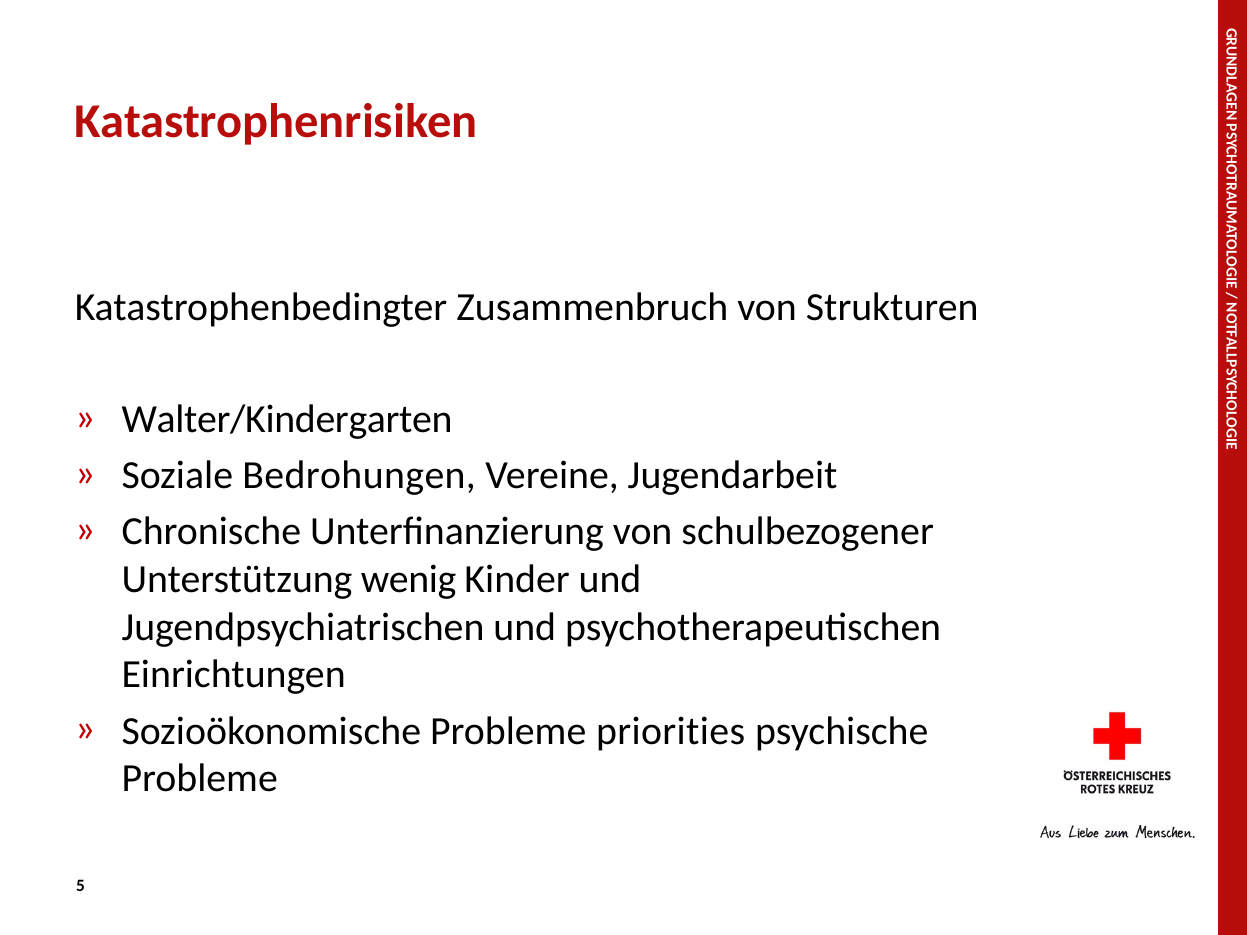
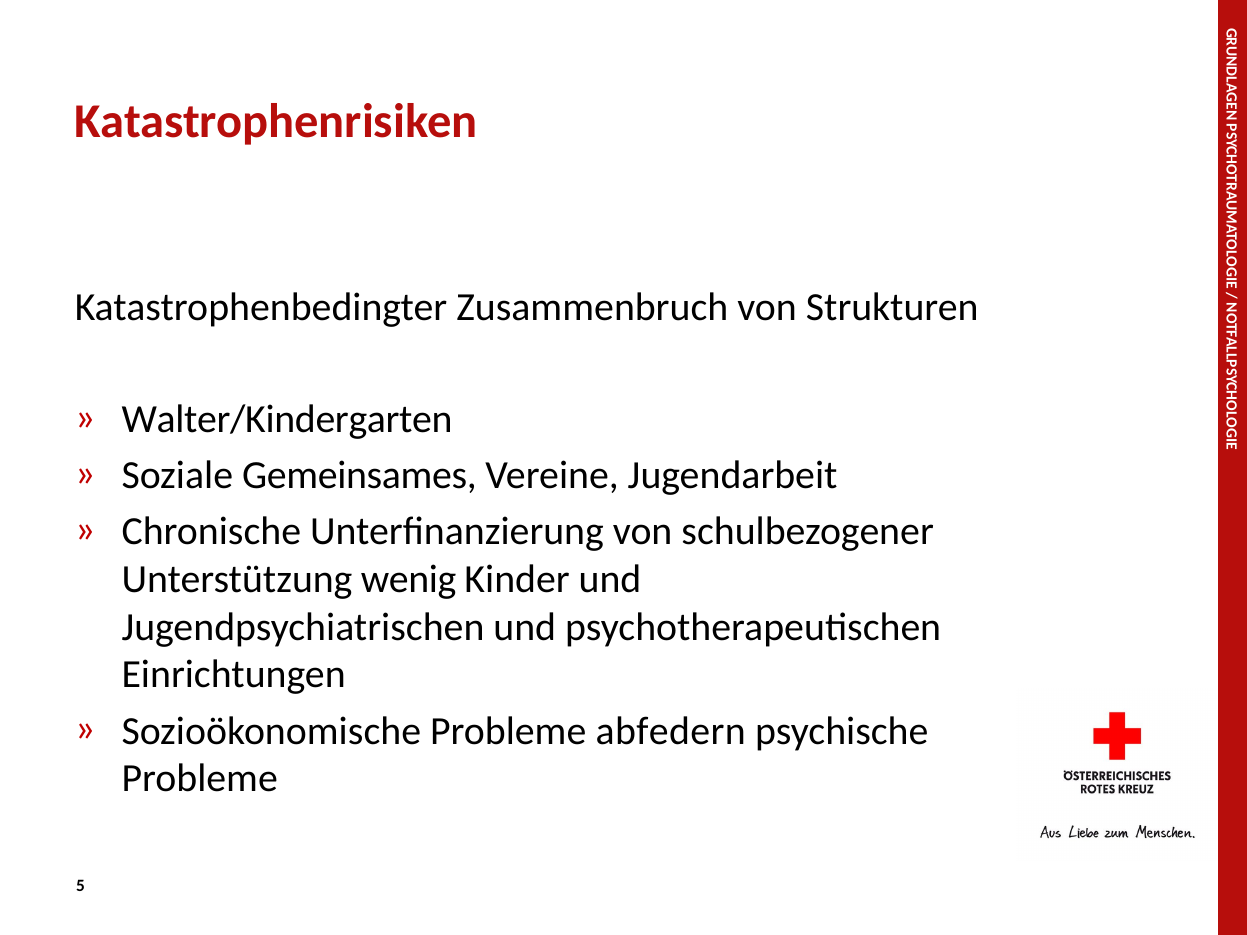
Bedrohungen: Bedrohungen -> Gemeinsames
priorities: priorities -> abfedern
